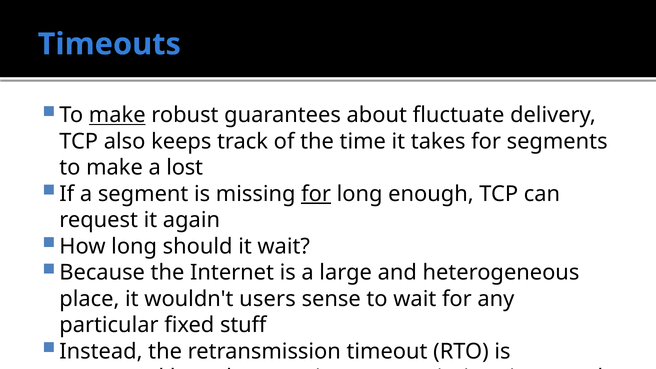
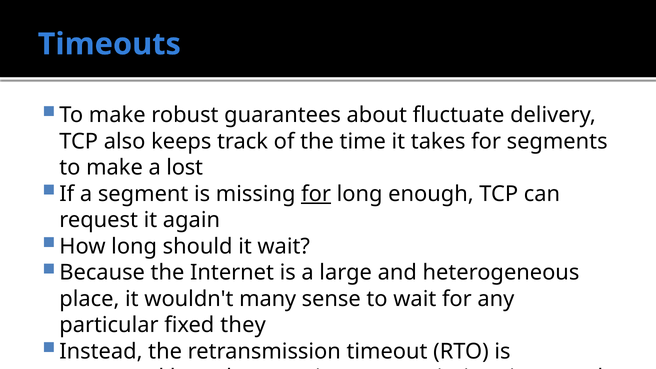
make at (117, 115) underline: present -> none
users: users -> many
fixed stuff: stuff -> they
